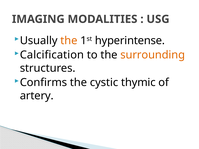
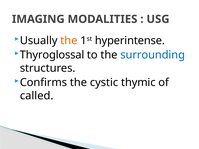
Calcification: Calcification -> Thyroglossal
surrounding colour: orange -> blue
artery: artery -> called
